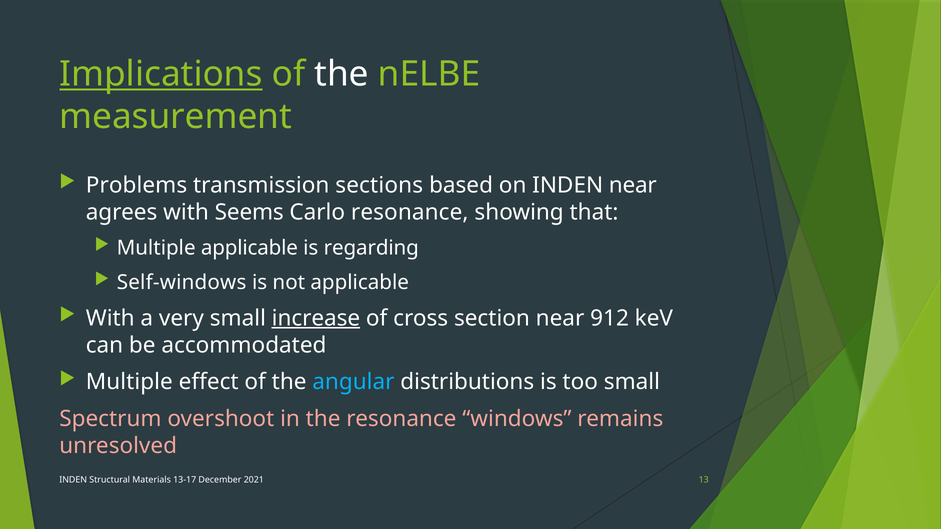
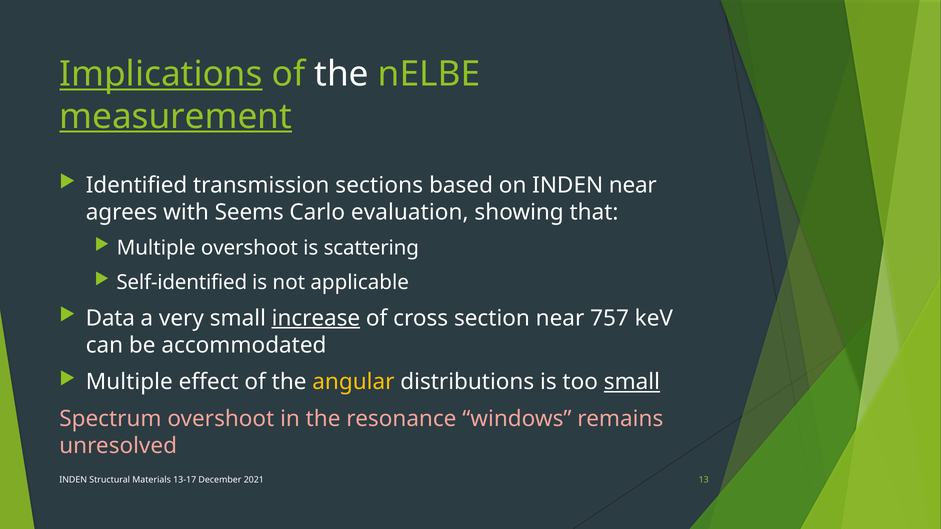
measurement underline: none -> present
Problems: Problems -> Identified
Carlo resonance: resonance -> evaluation
Multiple applicable: applicable -> overshoot
regarding: regarding -> scattering
Self-windows: Self-windows -> Self-identified
With at (110, 318): With -> Data
912: 912 -> 757
angular colour: light blue -> yellow
small at (632, 382) underline: none -> present
